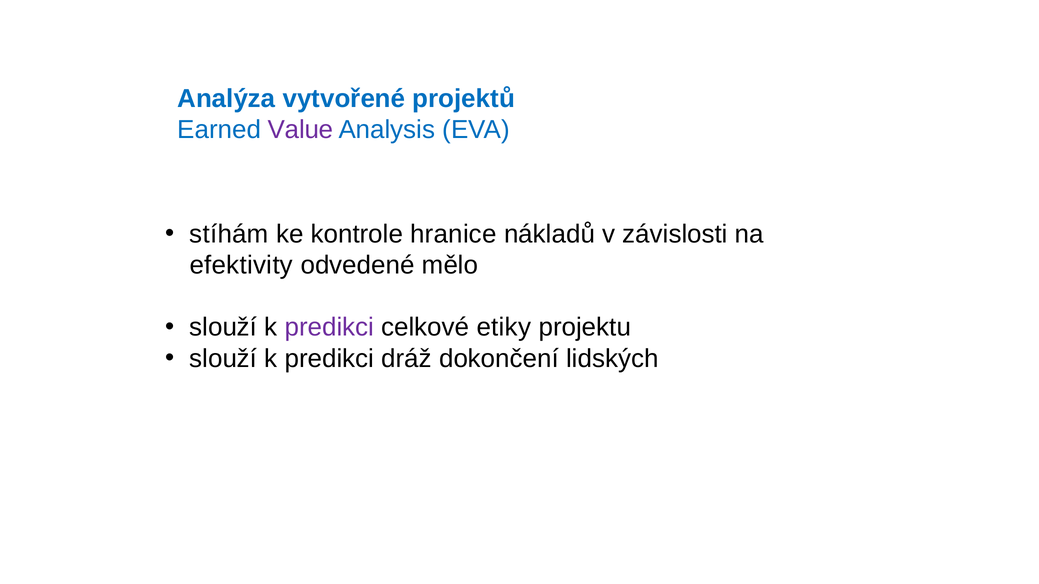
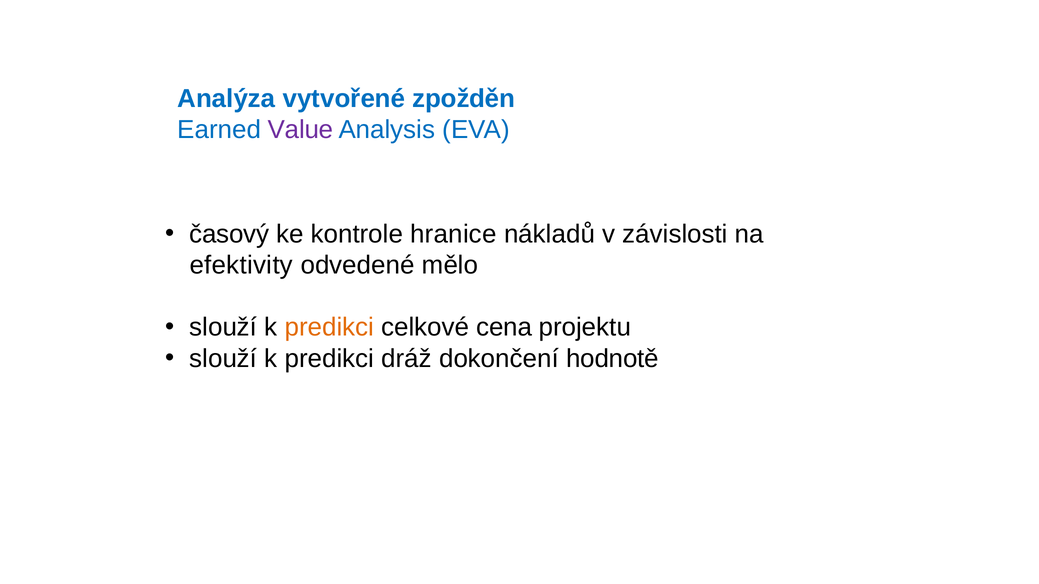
projektů: projektů -> zpožděn
stíhám: stíhám -> časový
predikci at (329, 328) colour: purple -> orange
etiky: etiky -> cena
lidských: lidských -> hodnotě
